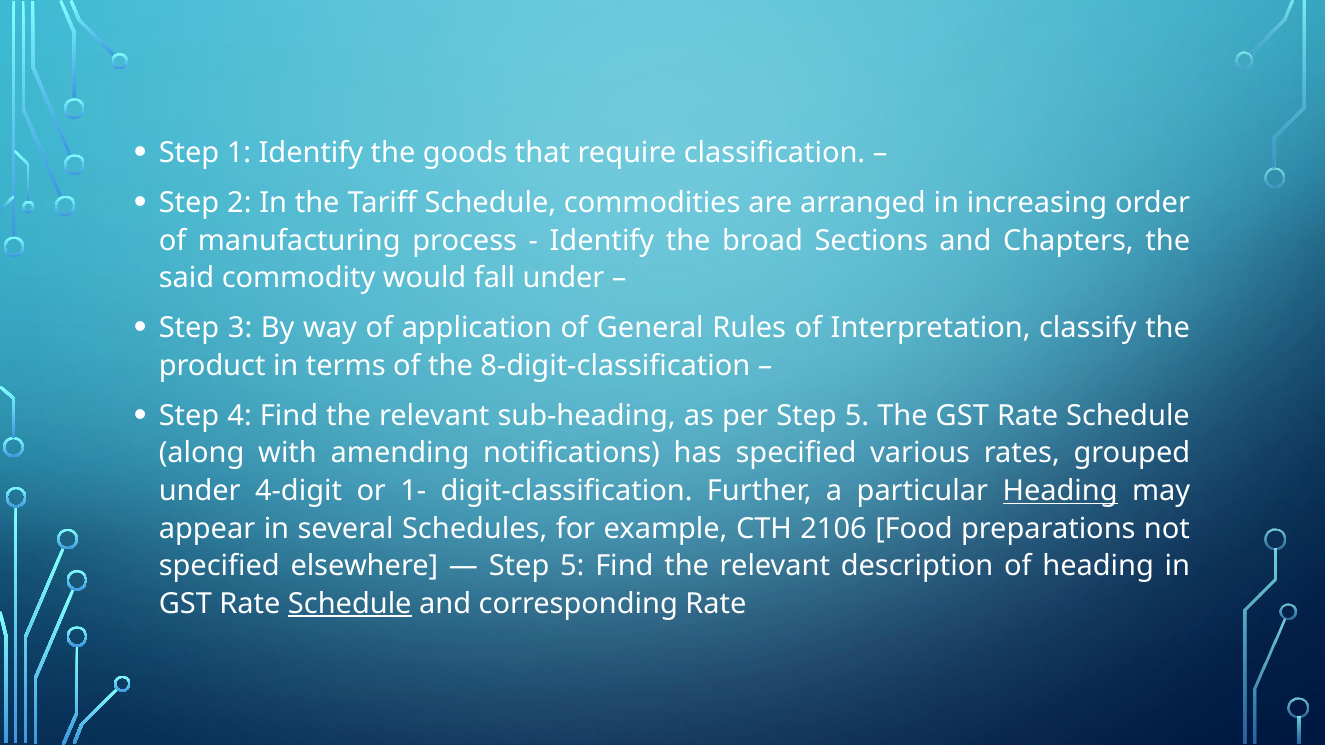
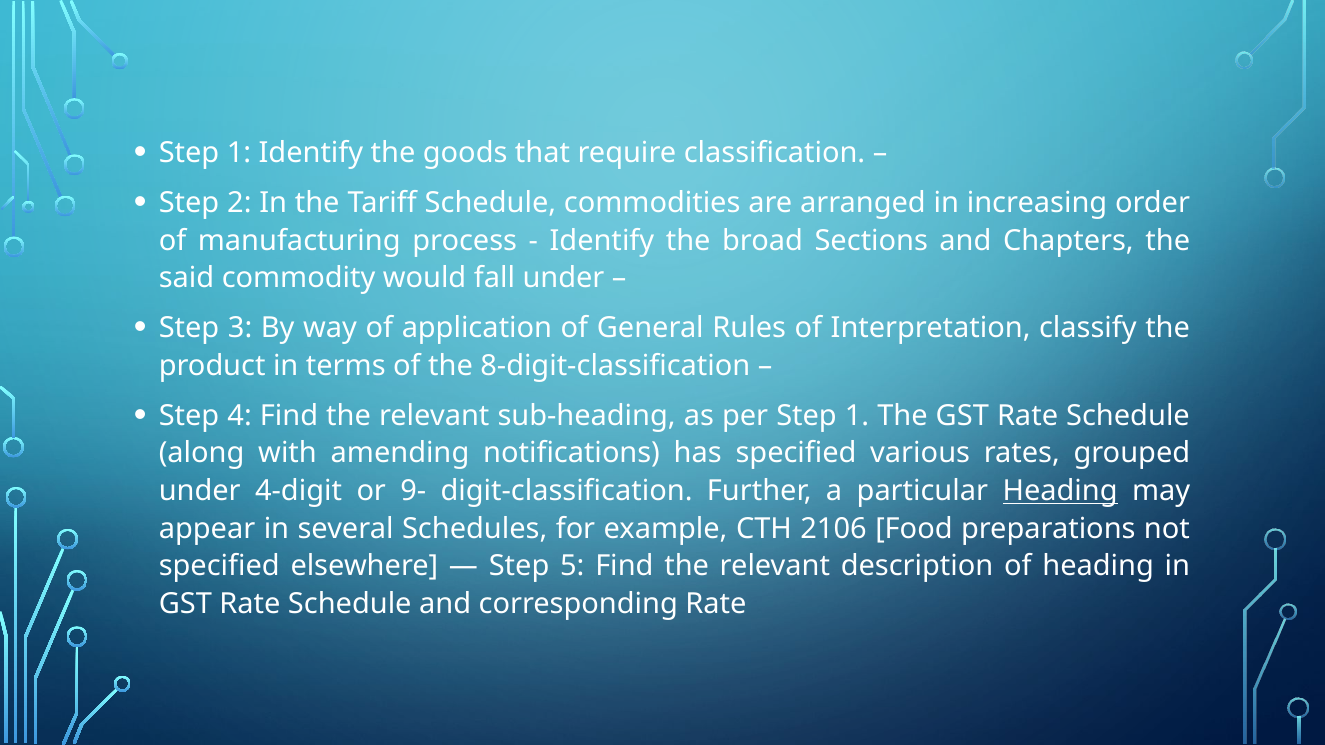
per Step 5: 5 -> 1
1-: 1- -> 9-
Schedule at (350, 604) underline: present -> none
